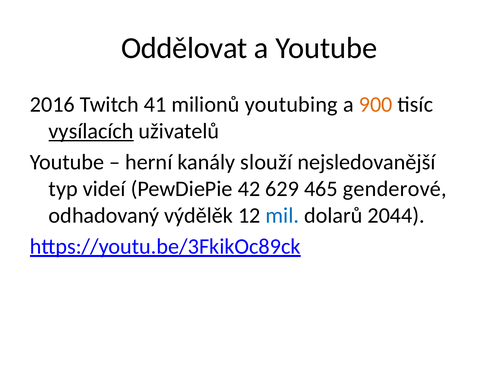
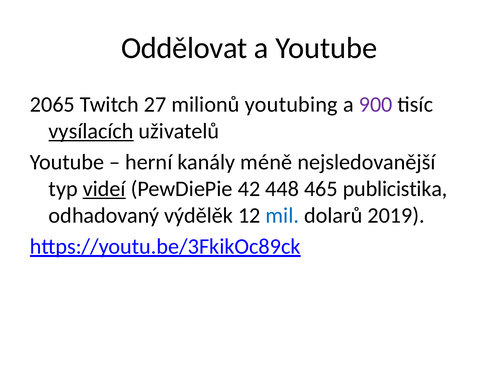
2016: 2016 -> 2065
41: 41 -> 27
900 colour: orange -> purple
slouží: slouží -> méně
videí underline: none -> present
629: 629 -> 448
genderové: genderové -> publicistika
2044: 2044 -> 2019
